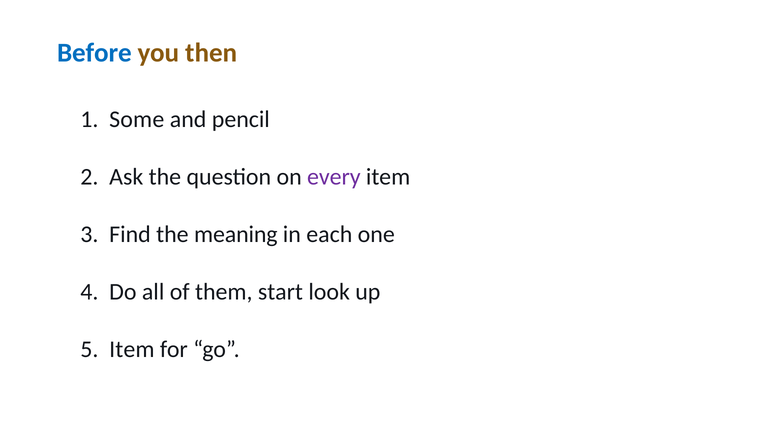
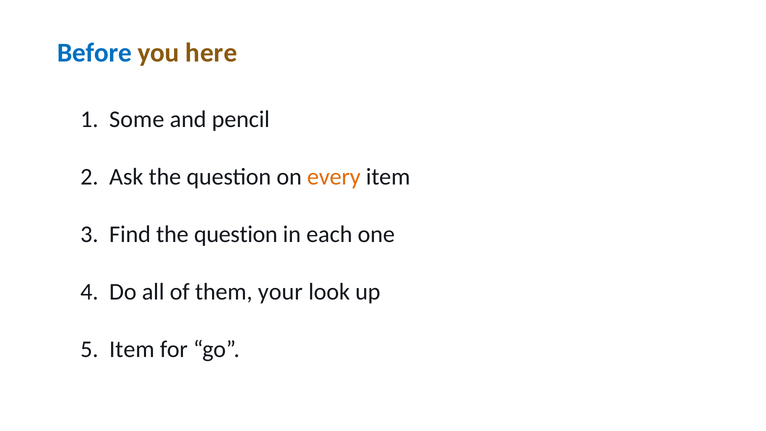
then: then -> here
every colour: purple -> orange
Find the meaning: meaning -> question
start: start -> your
